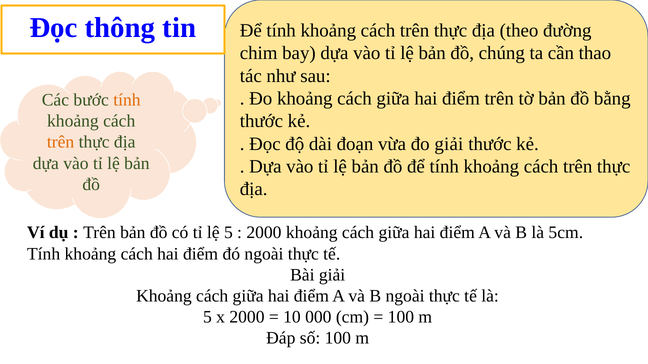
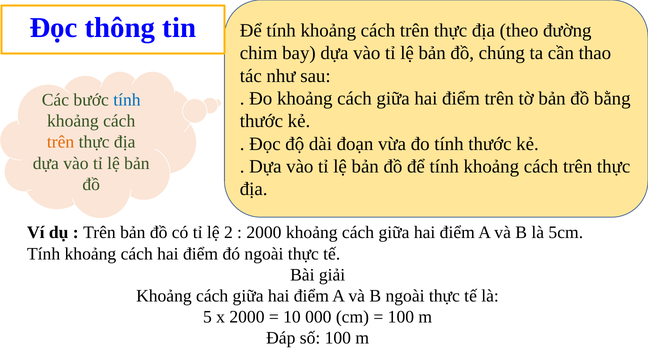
tính at (127, 100) colour: orange -> blue
đo giải: giải -> tính
lệ 5: 5 -> 2
